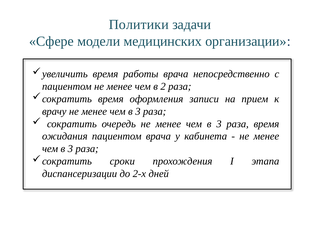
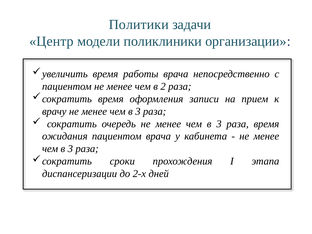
Сфере: Сфере -> Центр
медицинских: медицинских -> поликлиники
